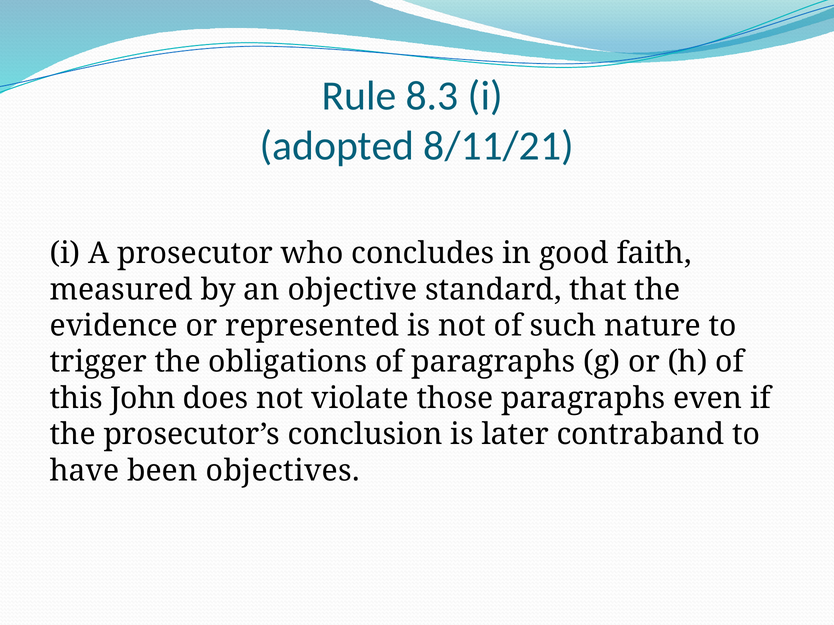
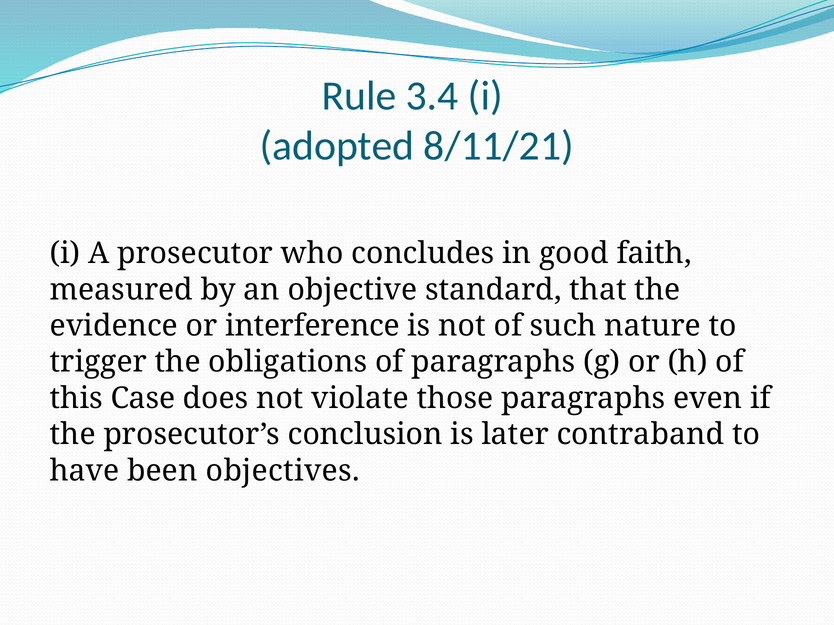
8.3: 8.3 -> 3.4
represented: represented -> interference
John: John -> Case
